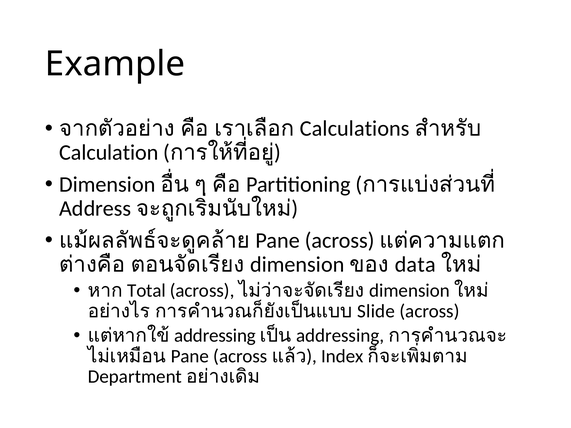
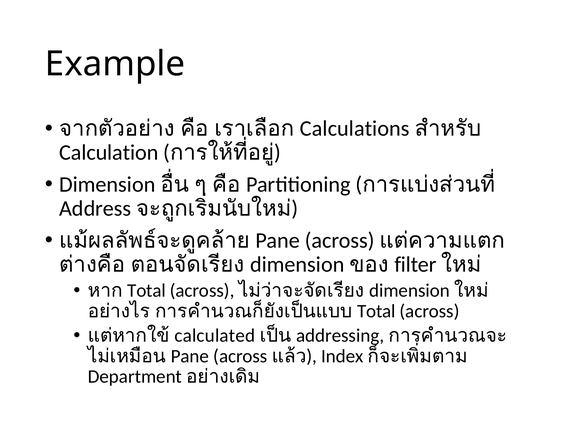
data: data -> filter
Slide at (376, 311): Slide -> Total
addressing at (215, 336): addressing -> calculated
